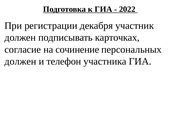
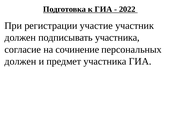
декабря: декабря -> участие
подписывать карточках: карточках -> участника
телефон: телефон -> предмет
